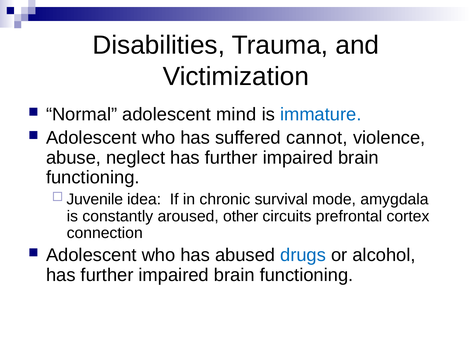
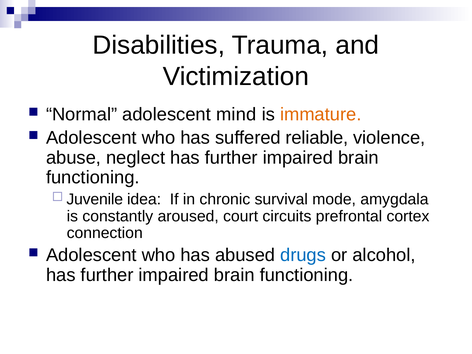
immature colour: blue -> orange
cannot: cannot -> reliable
other: other -> court
